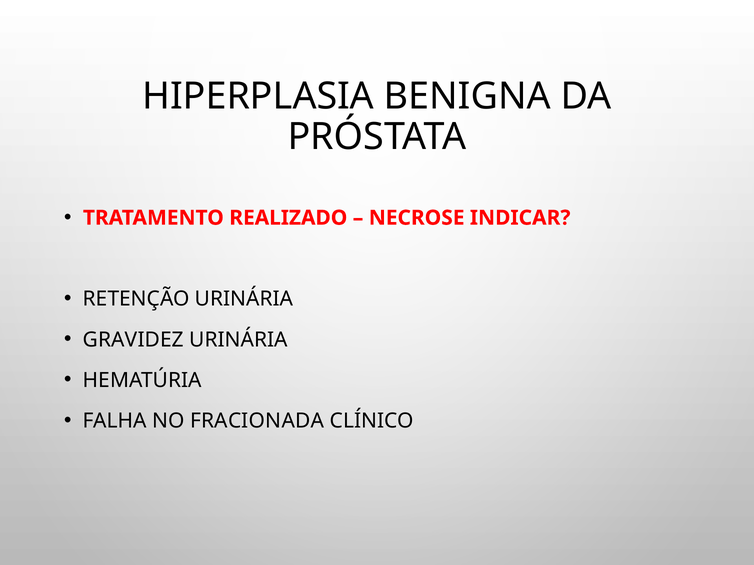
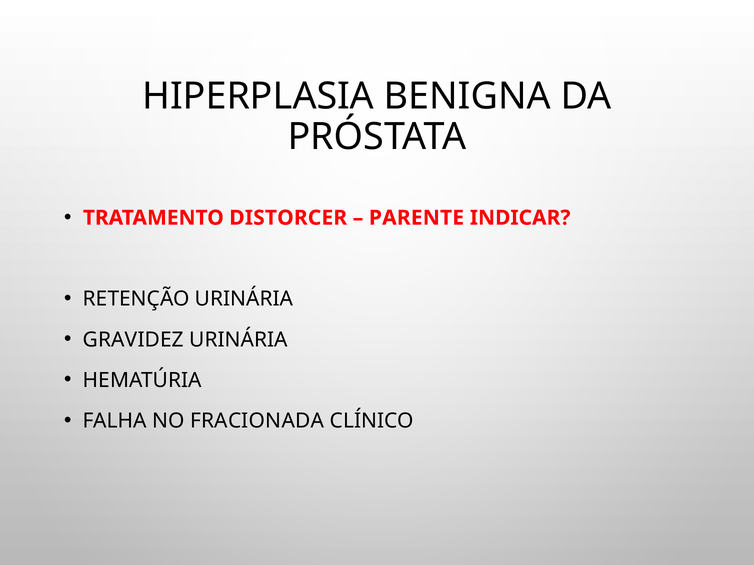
REALIZADO: REALIZADO -> DISTORCER
NECROSE: NECROSE -> PARENTE
